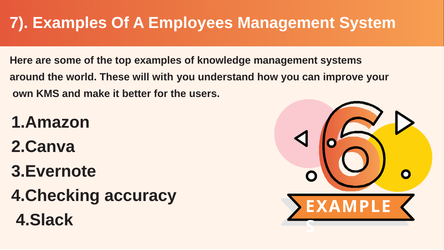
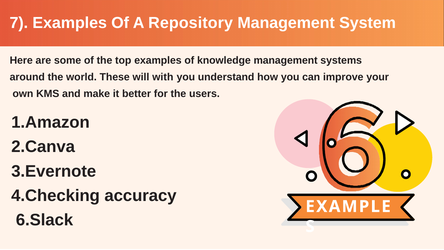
Employees: Employees -> Repository
4.Slack: 4.Slack -> 6.Slack
